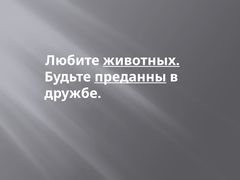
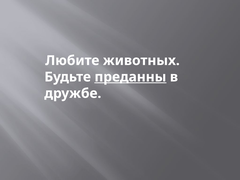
животных underline: present -> none
